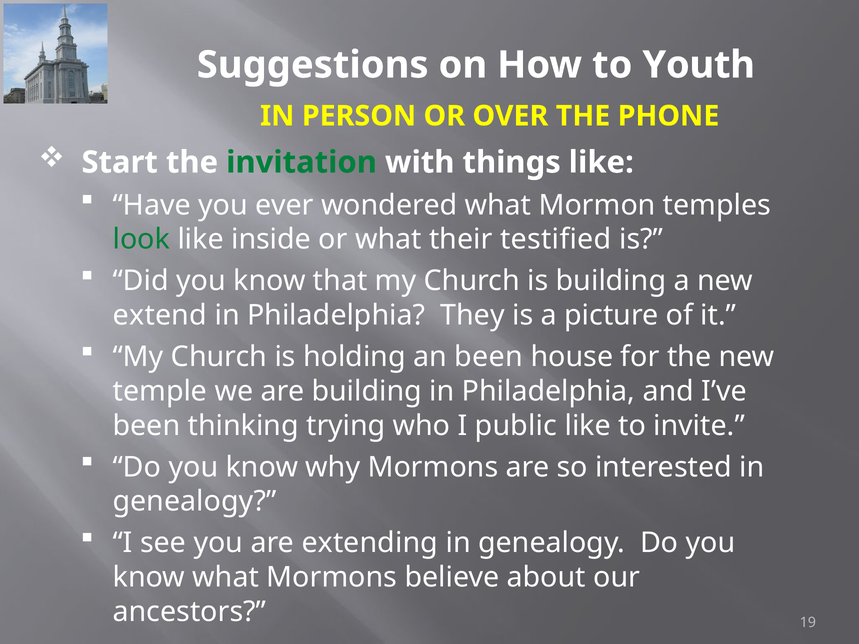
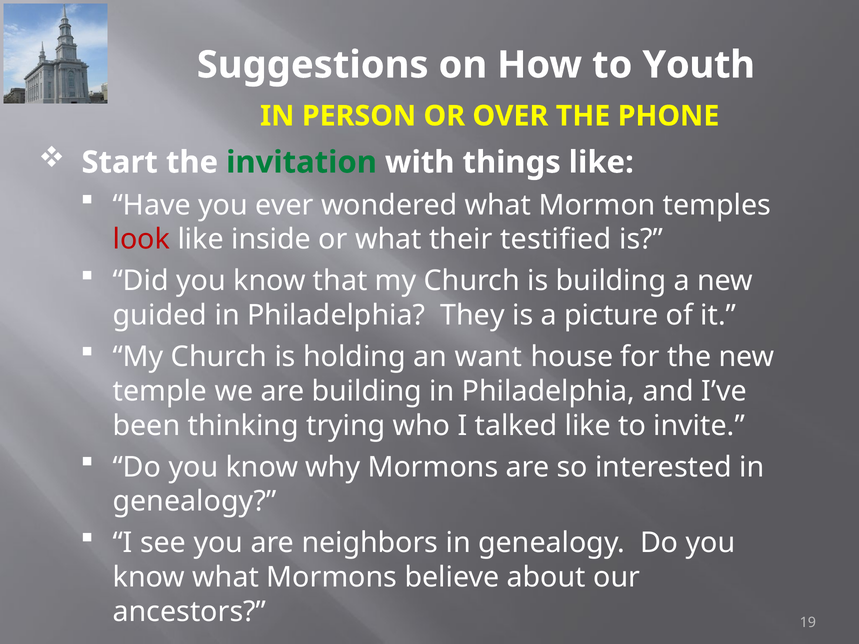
look colour: green -> red
extend: extend -> guided
an been: been -> want
public: public -> talked
extending: extending -> neighbors
